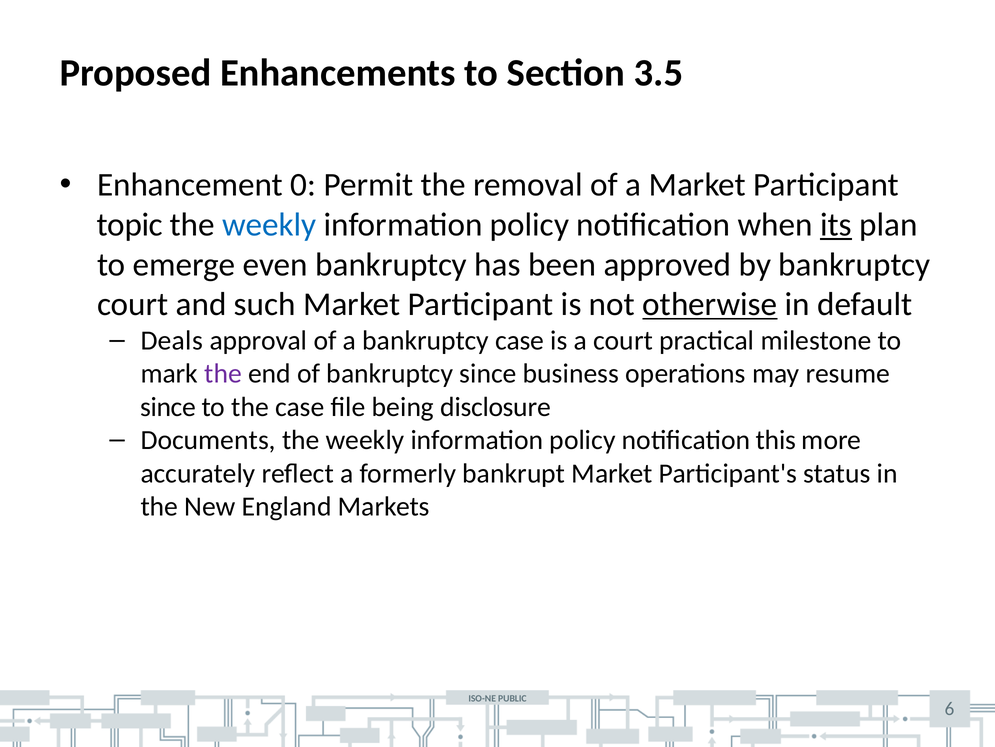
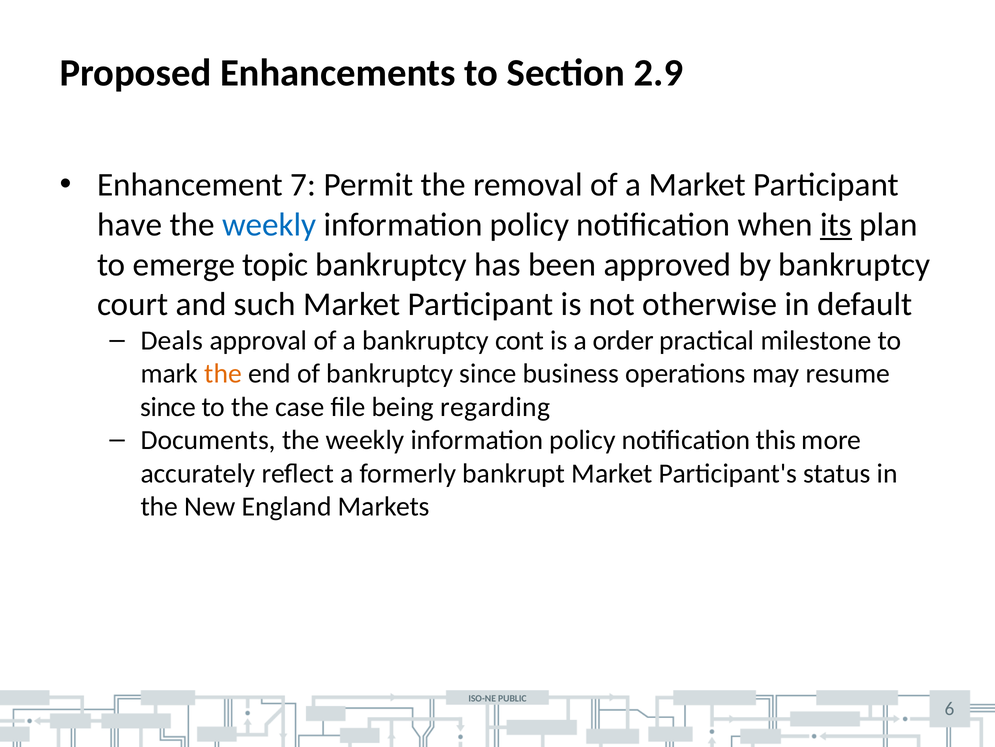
3.5: 3.5 -> 2.9
0: 0 -> 7
topic: topic -> have
even: even -> topic
otherwise underline: present -> none
bankruptcy case: case -> cont
a court: court -> order
the at (223, 373) colour: purple -> orange
disclosure: disclosure -> regarding
